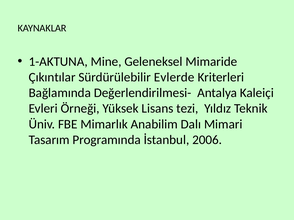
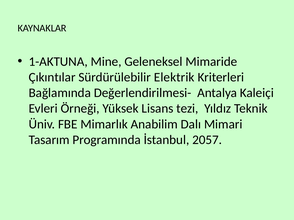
Evlerde: Evlerde -> Elektrik
2006: 2006 -> 2057
